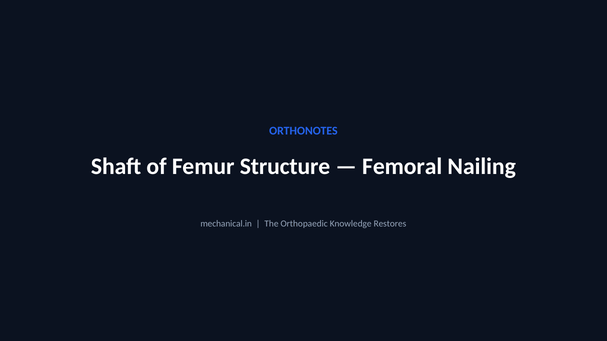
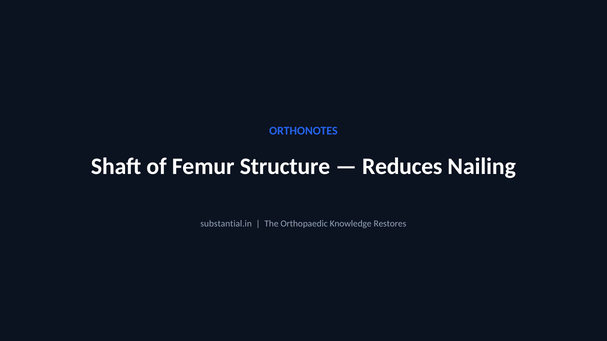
Femoral: Femoral -> Reduces
mechanical.in: mechanical.in -> substantial.in
